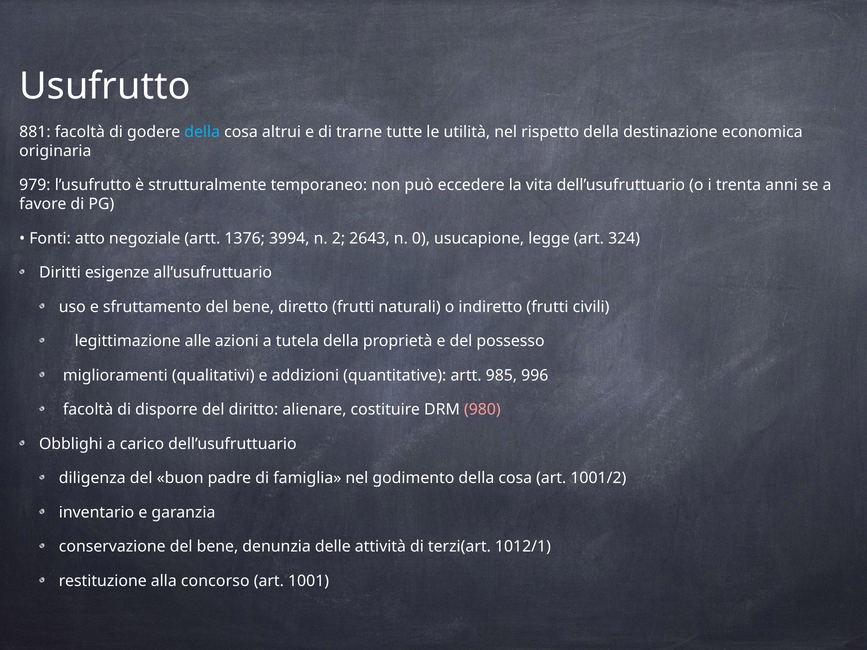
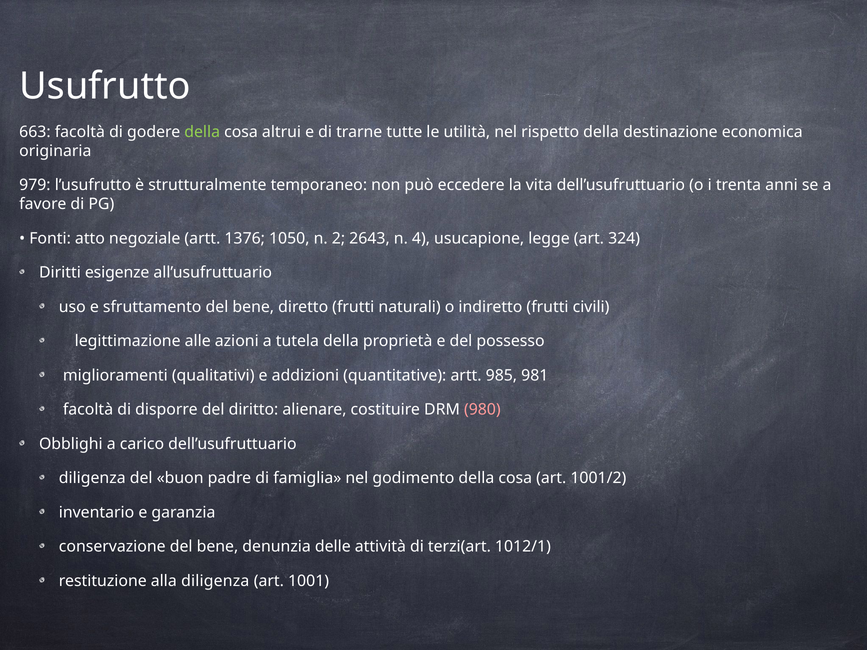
881: 881 -> 663
della at (202, 132) colour: light blue -> light green
3994: 3994 -> 1050
0: 0 -> 4
996: 996 -> 981
alla concorso: concorso -> diligenza
